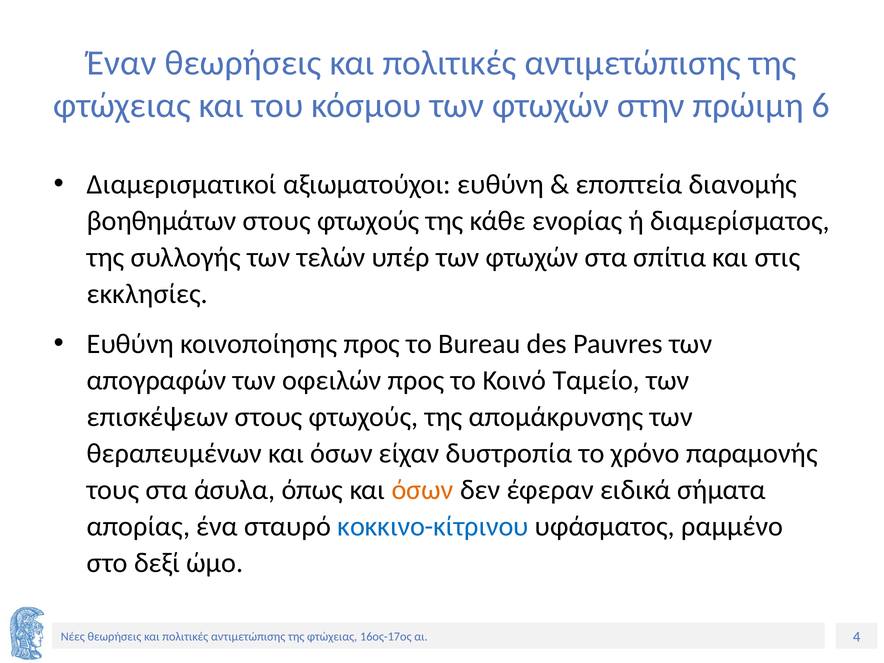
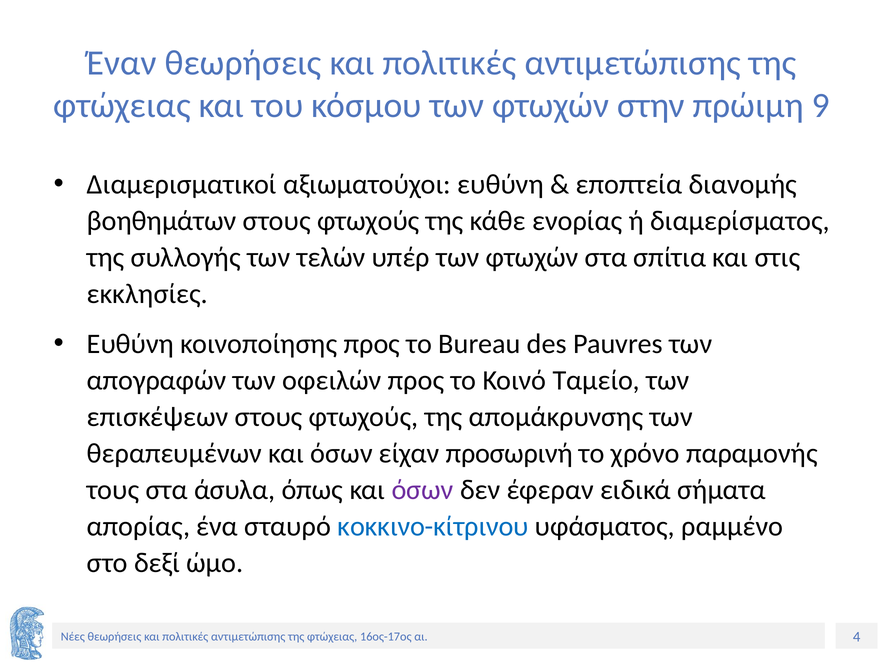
6: 6 -> 9
δυστροπία: δυστροπία -> προσωρινή
όσων at (423, 490) colour: orange -> purple
